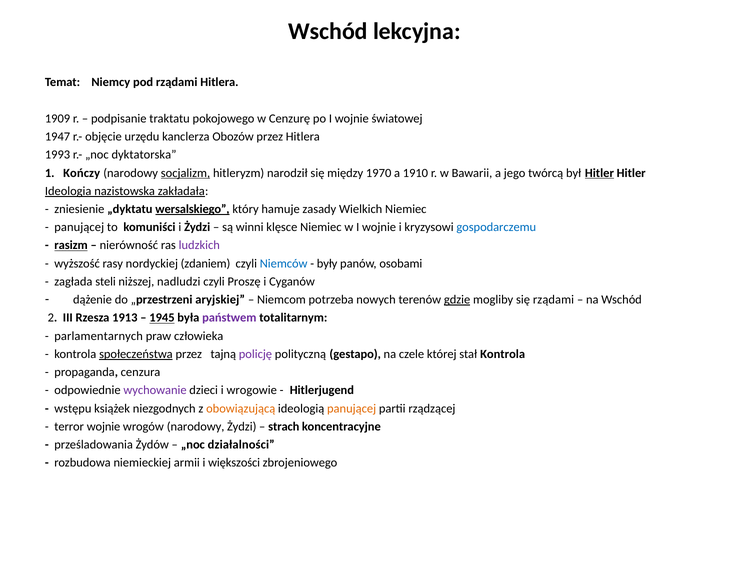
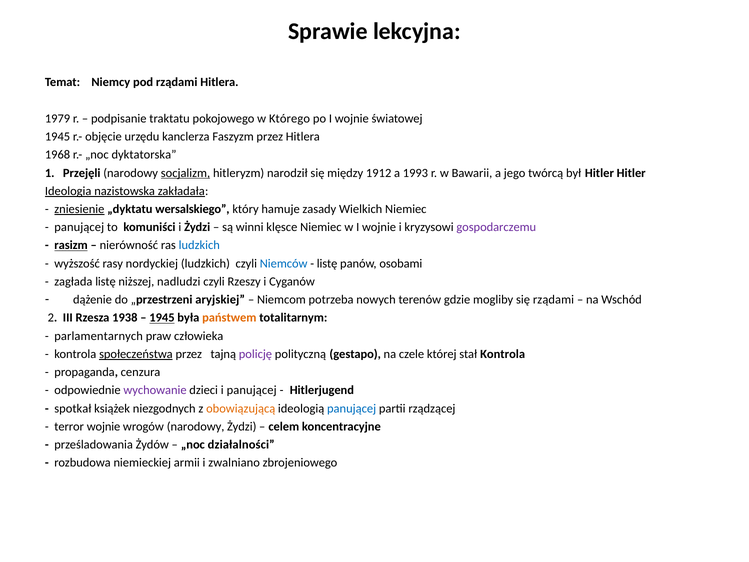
Wschód at (328, 31): Wschód -> Sprawie
1909: 1909 -> 1979
Cenzurę: Cenzurę -> Którego
1947 at (58, 137): 1947 -> 1945
Obozów: Obozów -> Faszyzm
1993: 1993 -> 1968
Kończy: Kończy -> Przejęli
1970: 1970 -> 1912
1910: 1910 -> 1993
Hitler at (599, 173) underline: present -> none
zniesienie underline: none -> present
wersalskiego underline: present -> none
gospodarczemu colour: blue -> purple
ludzkich at (199, 245) colour: purple -> blue
nordyckiej zdaniem: zdaniem -> ludzkich
były at (327, 263): były -> listę
zagłada steli: steli -> listę
Proszę: Proszę -> Rzeszy
gdzie underline: present -> none
1913: 1913 -> 1938
państwem colour: purple -> orange
i wrogowie: wrogowie -> panującej
wstępu: wstępu -> spotkał
panującej at (352, 408) colour: orange -> blue
strach: strach -> celem
większości: większości -> zwalniano
